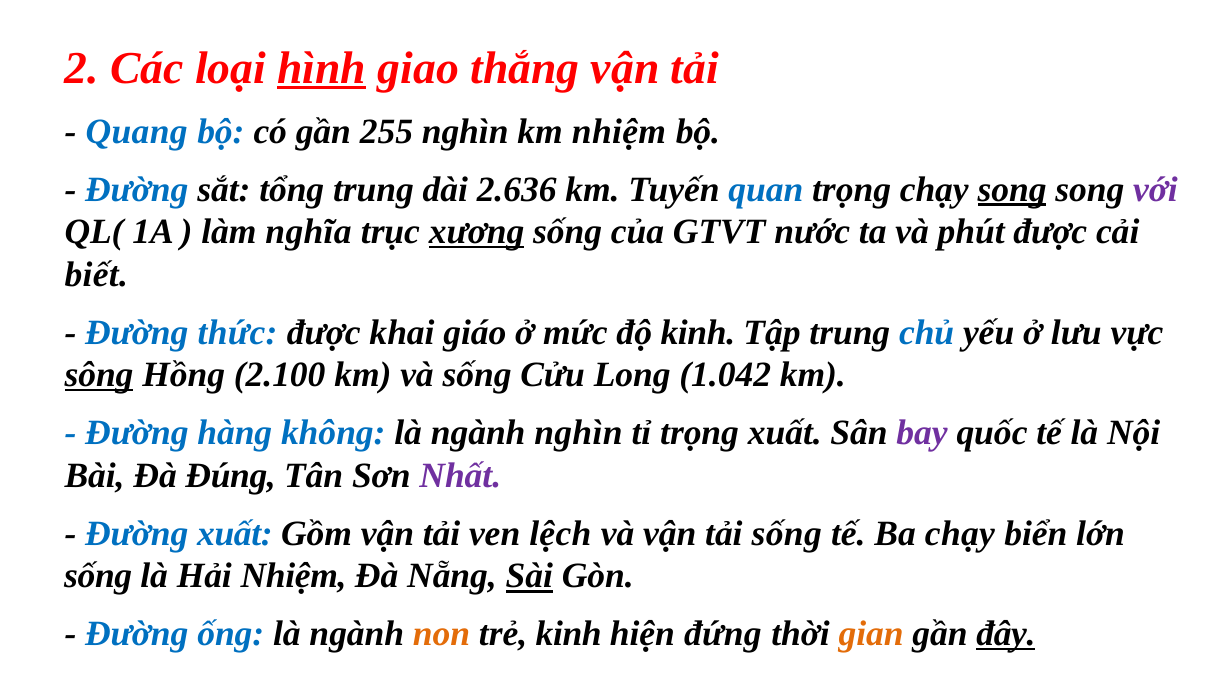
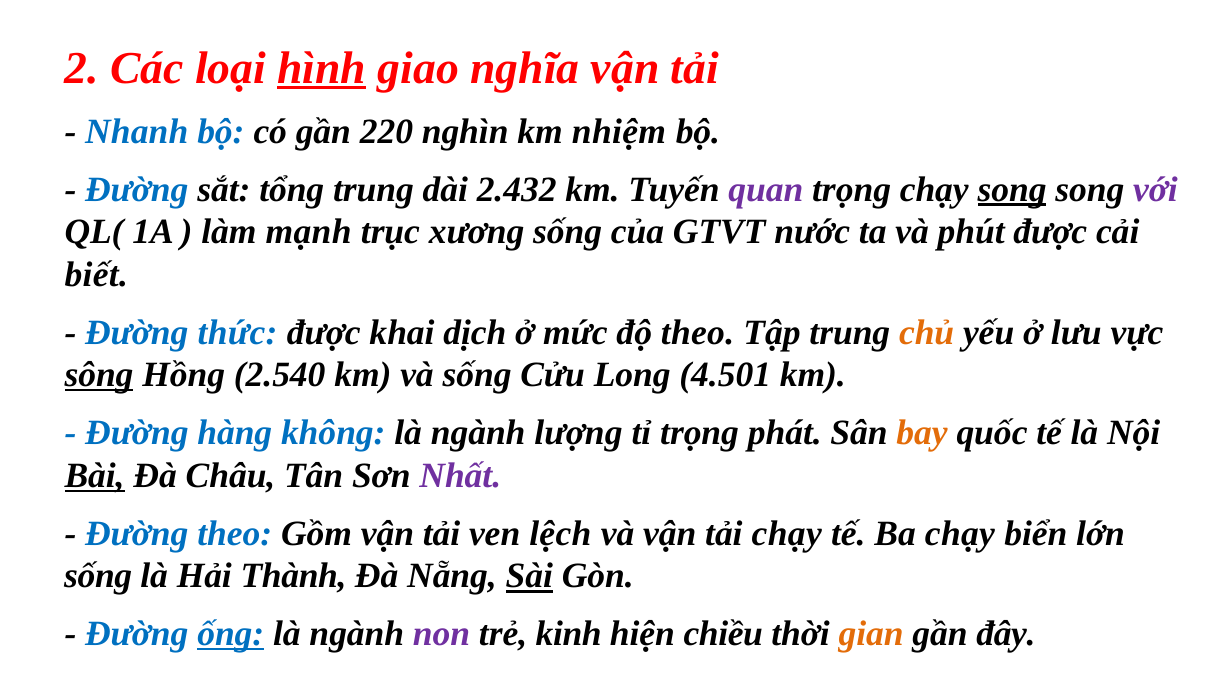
thắng: thắng -> nghĩa
Quang: Quang -> Nhanh
255: 255 -> 220
2.636: 2.636 -> 2.432
quan colour: blue -> purple
nghĩa: nghĩa -> mạnh
xương underline: present -> none
giáo: giáo -> dịch
độ kinh: kinh -> theo
chủ colour: blue -> orange
2.100: 2.100 -> 2.540
1.042: 1.042 -> 4.501
ngành nghìn: nghìn -> lượng
trọng xuất: xuất -> phát
bay colour: purple -> orange
Bài underline: none -> present
Đúng: Đúng -> Châu
Đường xuất: xuất -> theo
tải sống: sống -> chạy
Hải Nhiệm: Nhiệm -> Thành
ống underline: none -> present
non colour: orange -> purple
đứng: đứng -> chiều
đây underline: present -> none
